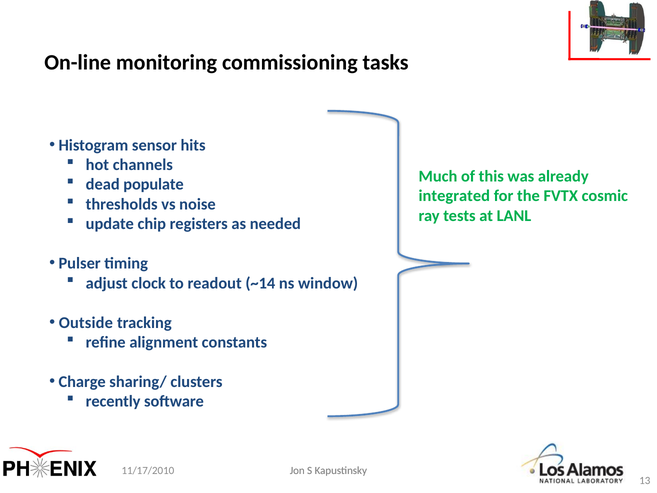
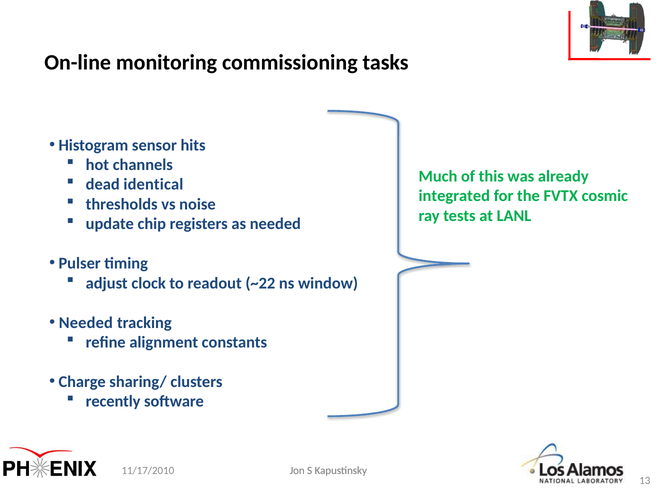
populate: populate -> identical
~14: ~14 -> ~22
Outside at (86, 322): Outside -> Needed
